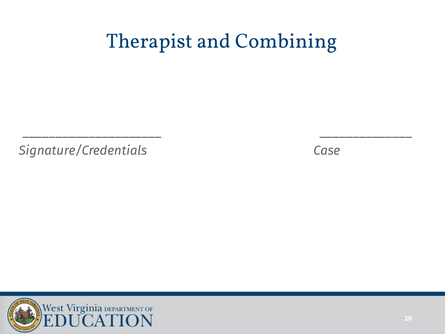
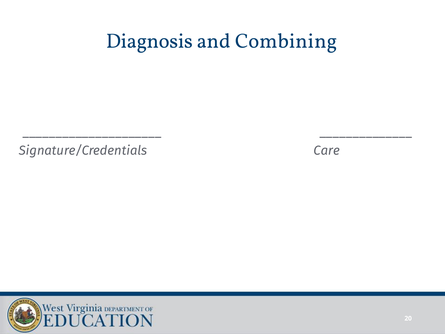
Therapist: Therapist -> Diagnosis
Case: Case -> Care
